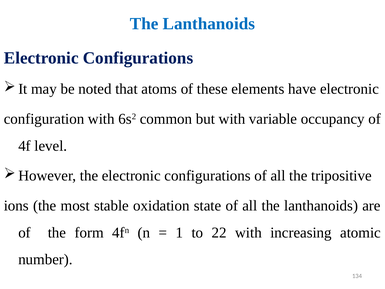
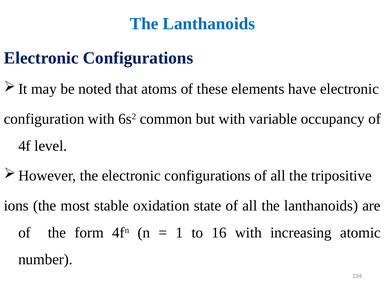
22: 22 -> 16
